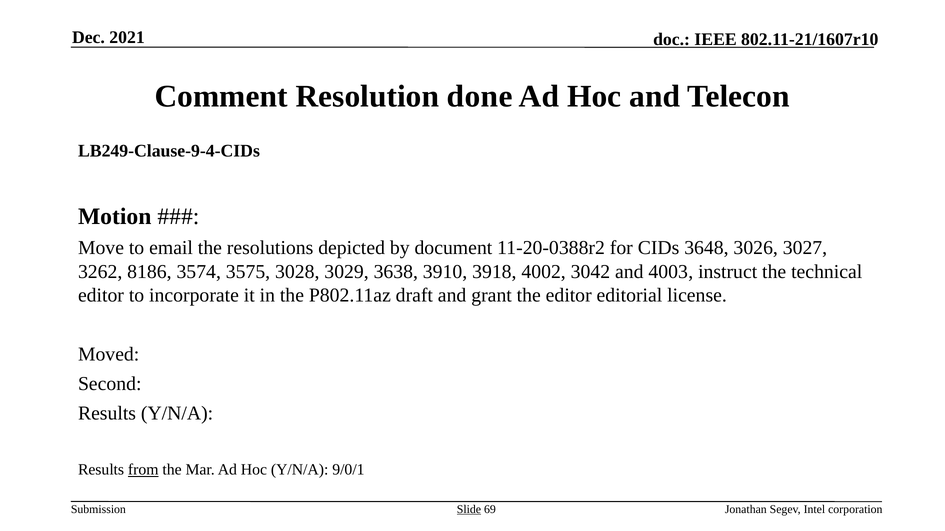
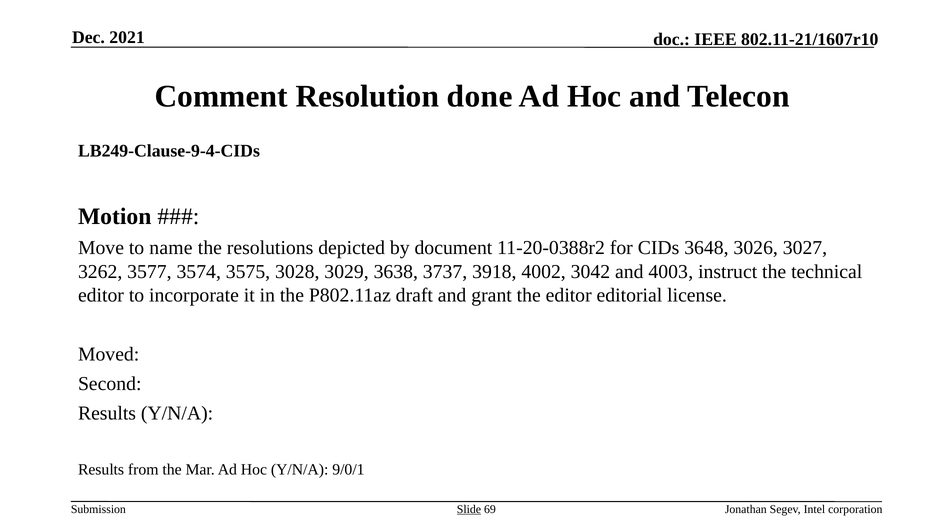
email: email -> name
8186: 8186 -> 3577
3910: 3910 -> 3737
from underline: present -> none
